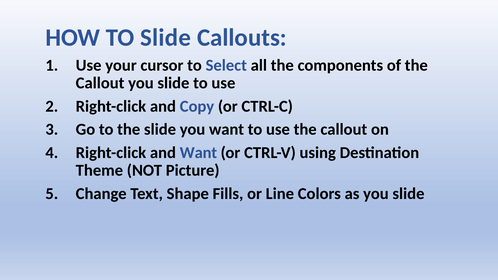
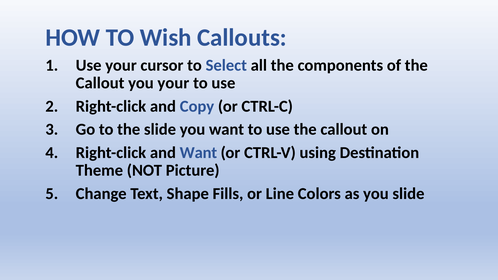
TO Slide: Slide -> Wish
Callout you slide: slide -> your
